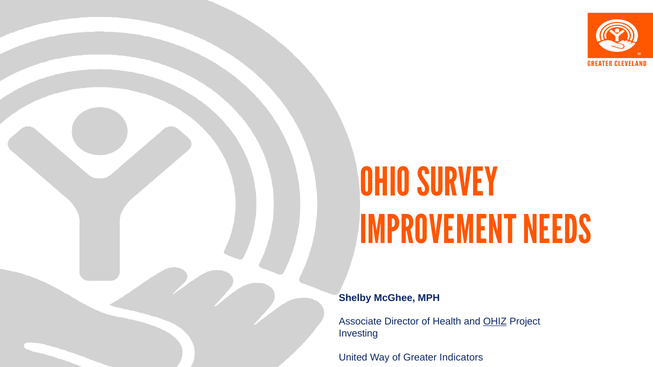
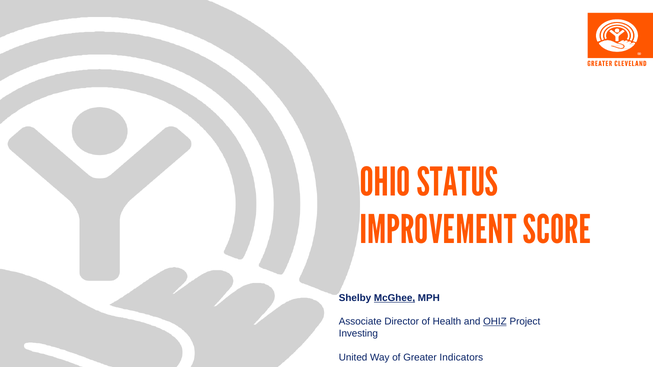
SURVEY: SURVEY -> STATUS
NEEDS: NEEDS -> SCORE
McGhee underline: none -> present
